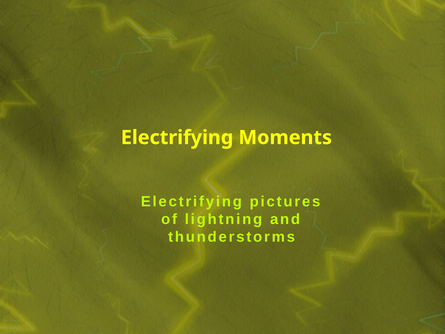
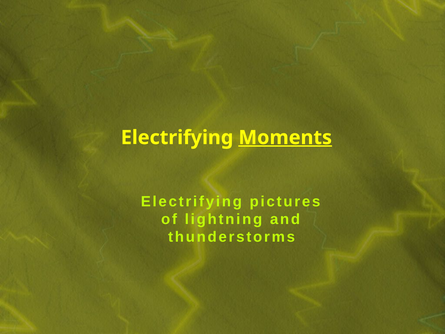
Moments underline: none -> present
